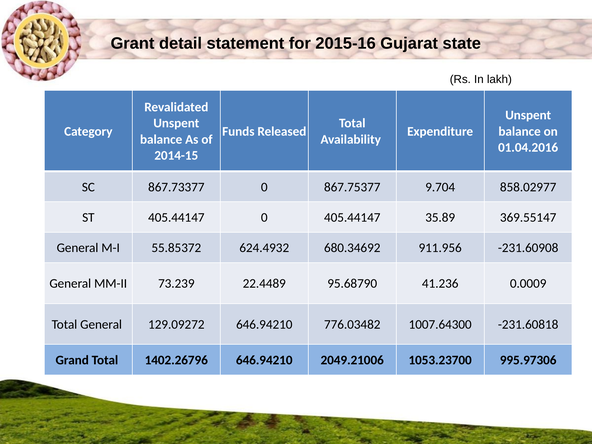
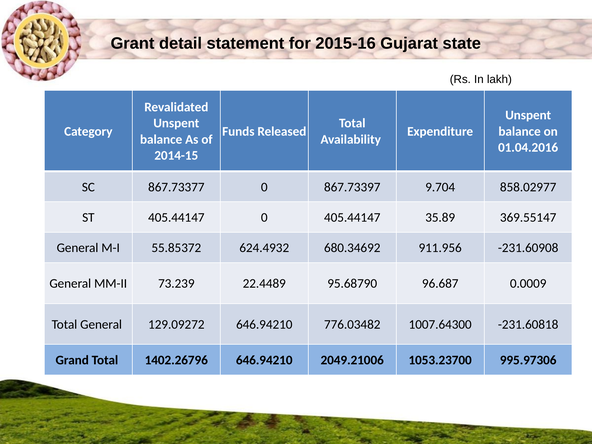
867.75377: 867.75377 -> 867.73397
41.236: 41.236 -> 96.687
